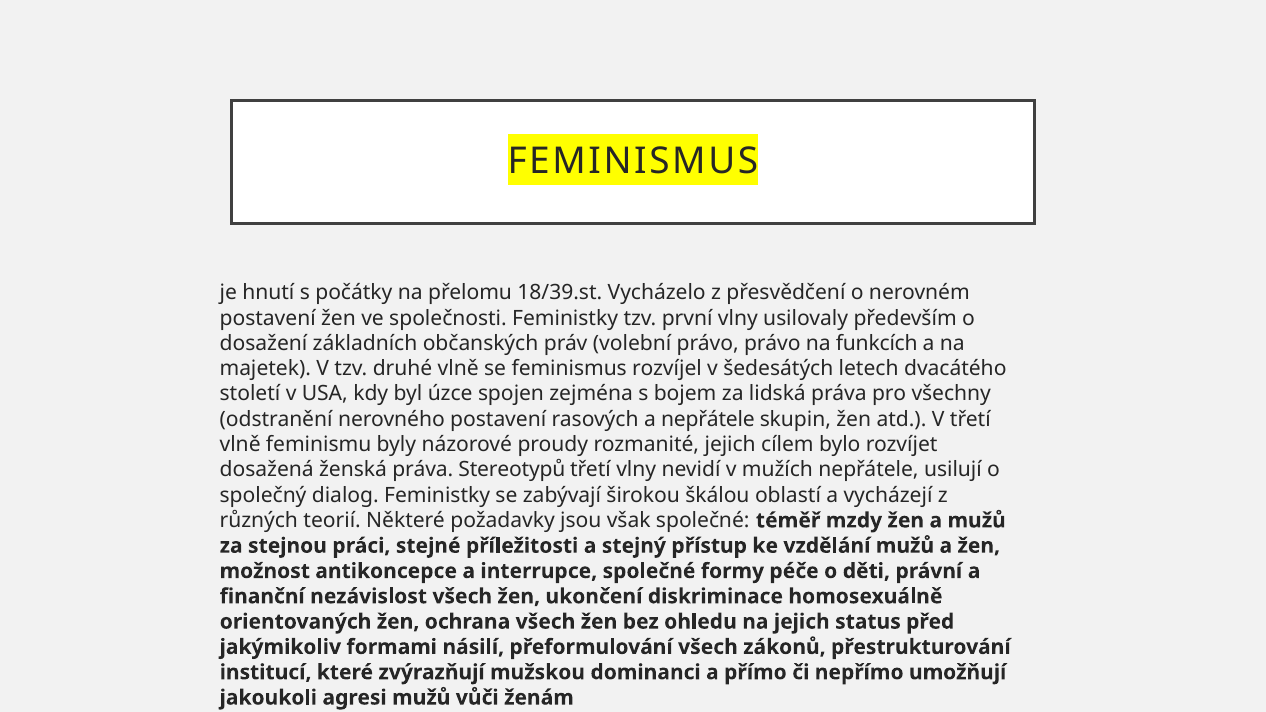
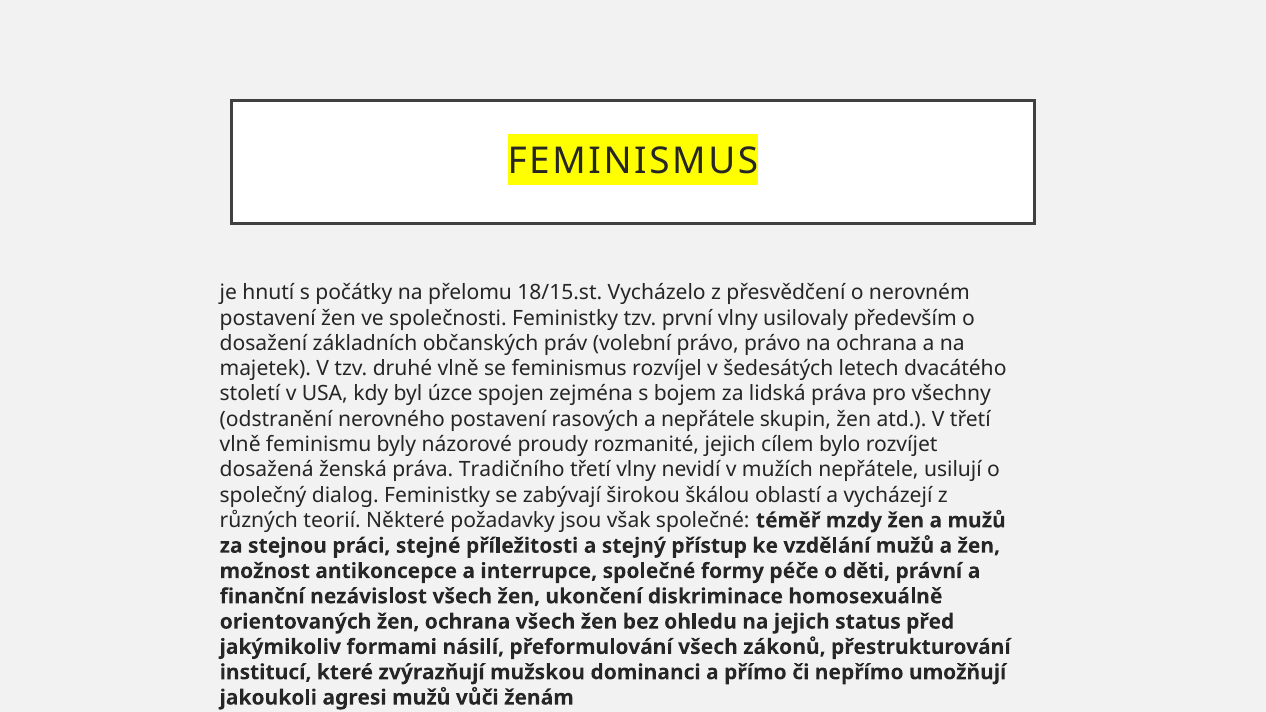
18/39.st: 18/39.st -> 18/15.st
na funkcích: funkcích -> ochrana
Stereotypů: Stereotypů -> Tradičního
